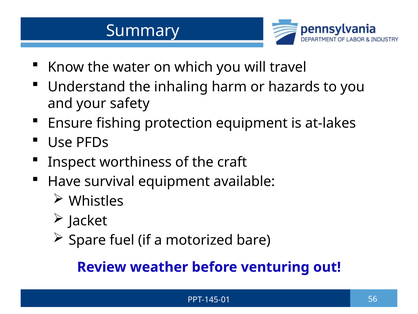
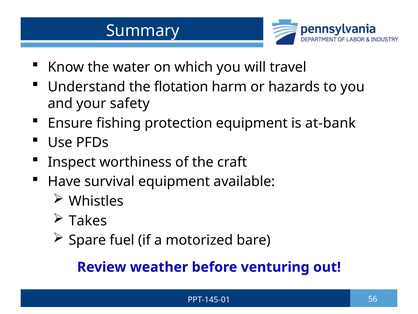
inhaling: inhaling -> flotation
at-lakes: at-lakes -> at-bank
Jacket: Jacket -> Takes
